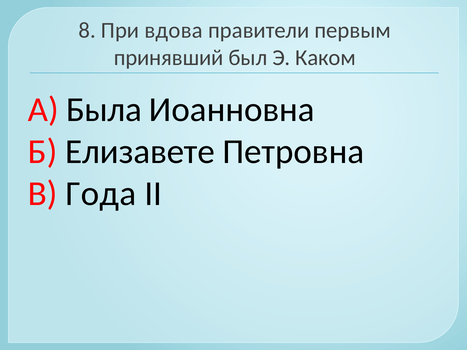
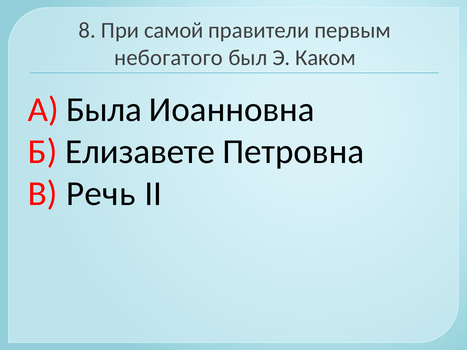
вдова: вдова -> самой
принявший: принявший -> небогатого
Года: Года -> Речь
